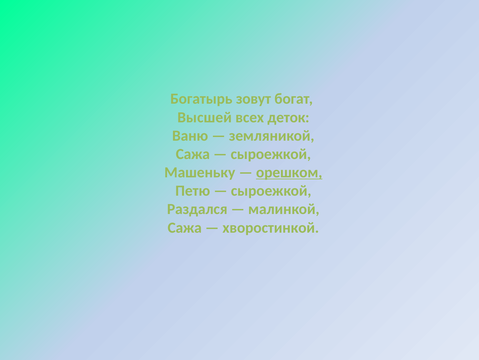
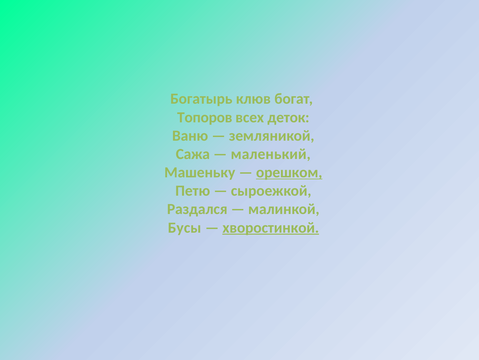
зовут: зовут -> клюв
Высшей: Высшей -> Топоров
сыроежкой at (271, 154): сыроежкой -> маленький
Сажа at (185, 227): Сажа -> Бусы
хворостинкой underline: none -> present
